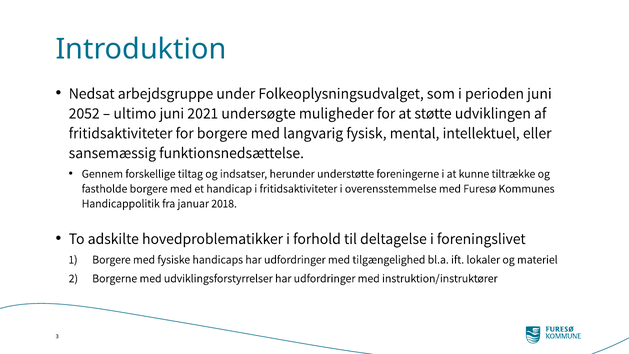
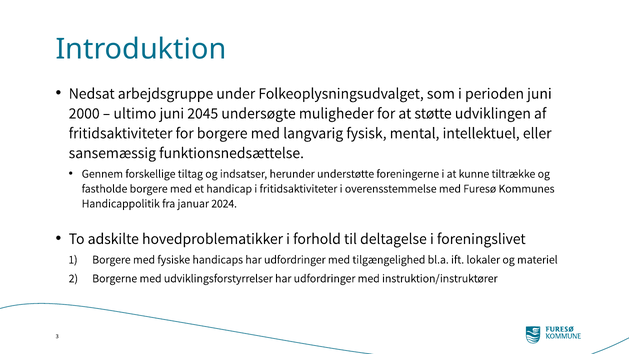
2052: 2052 -> 2000
2021: 2021 -> 2045
2018: 2018 -> 2024
